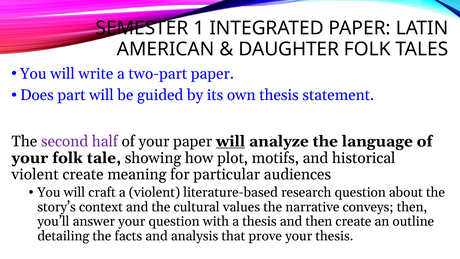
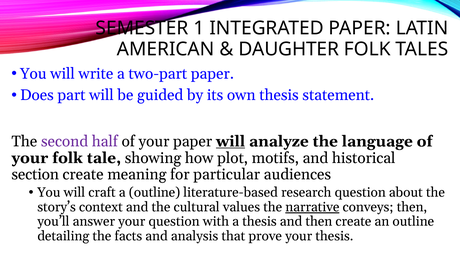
violent at (35, 174): violent -> section
a violent: violent -> outline
narrative underline: none -> present
